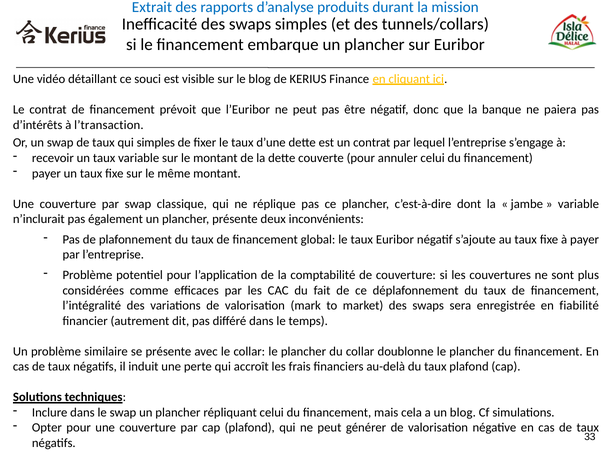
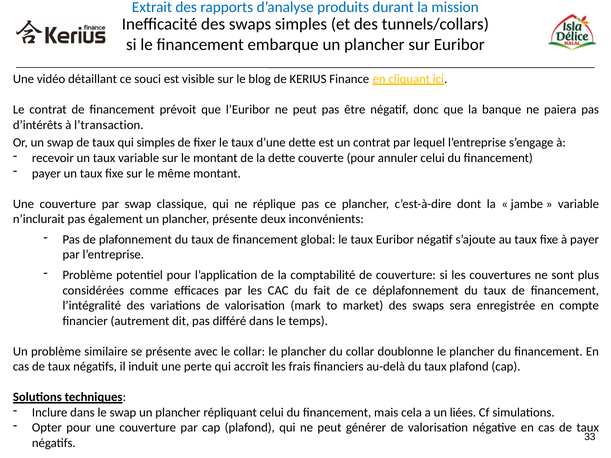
fiabilité: fiabilité -> compte
un blog: blog -> liées
